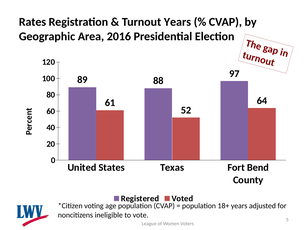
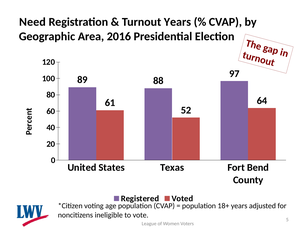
Rates: Rates -> Need
